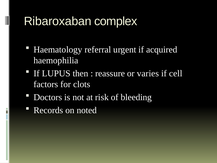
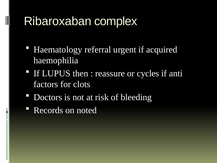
varies: varies -> cycles
cell: cell -> anti
